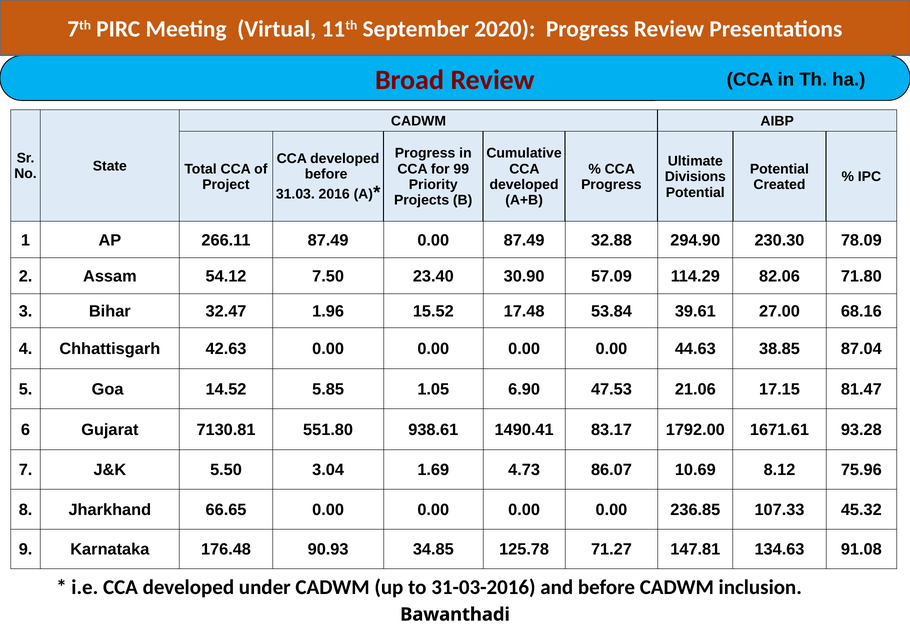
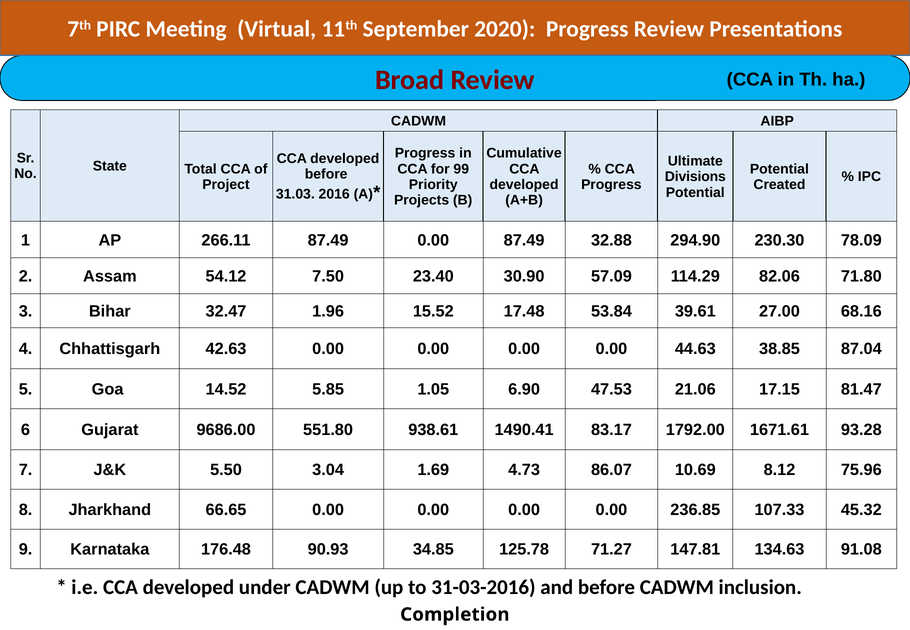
7130.81: 7130.81 -> 9686.00
Bawanthadi: Bawanthadi -> Completion
